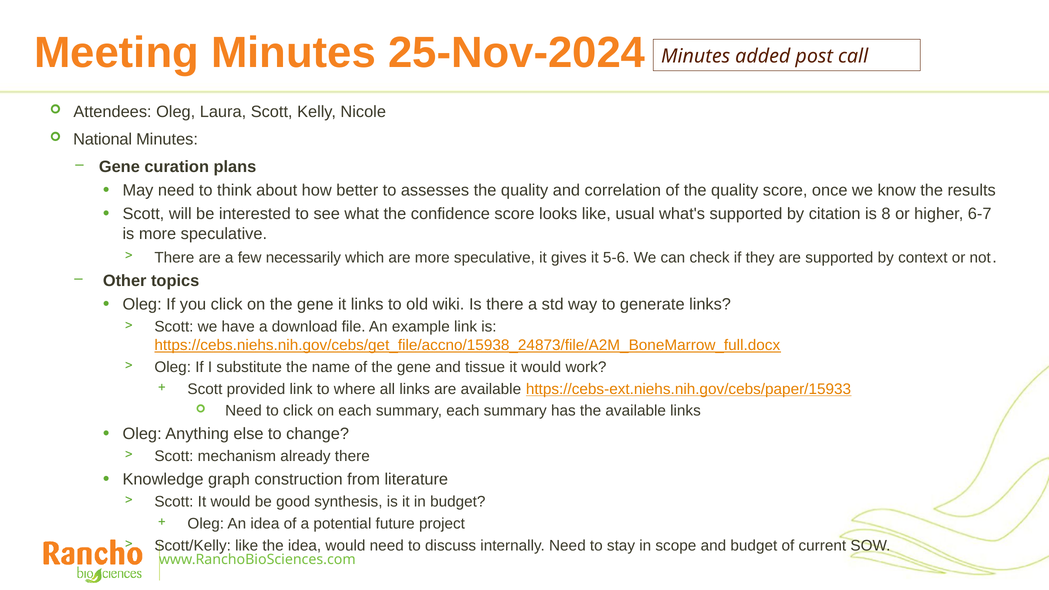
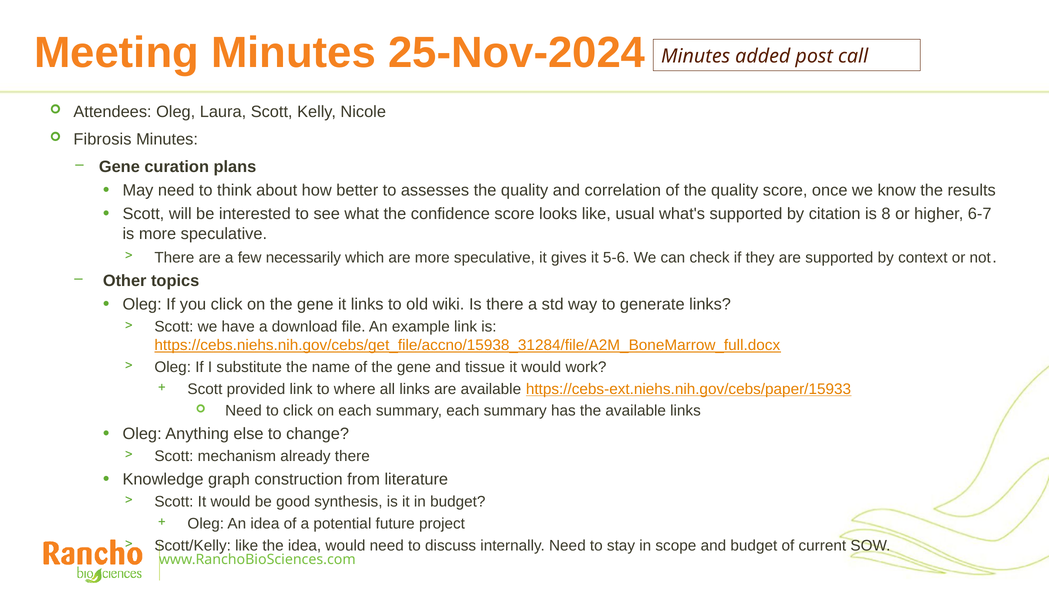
National: National -> Fibrosis
https://cebs.niehs.nih.gov/cebs/get_file/accno/15938_24873/file/A2M_BoneMarrow_full.docx: https://cebs.niehs.nih.gov/cebs/get_file/accno/15938_24873/file/A2M_BoneMarrow_full.docx -> https://cebs.niehs.nih.gov/cebs/get_file/accno/15938_31284/file/A2M_BoneMarrow_full.docx
